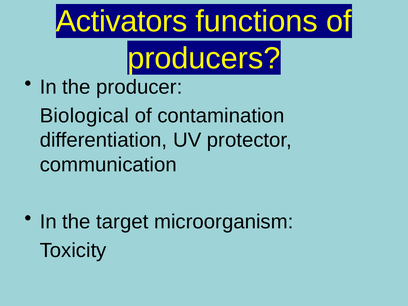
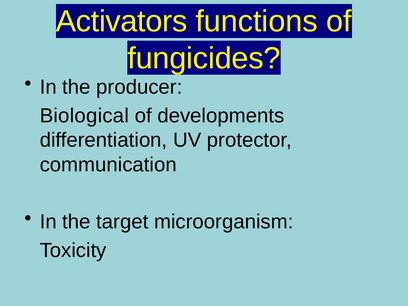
producers: producers -> fungicides
contamination: contamination -> developments
